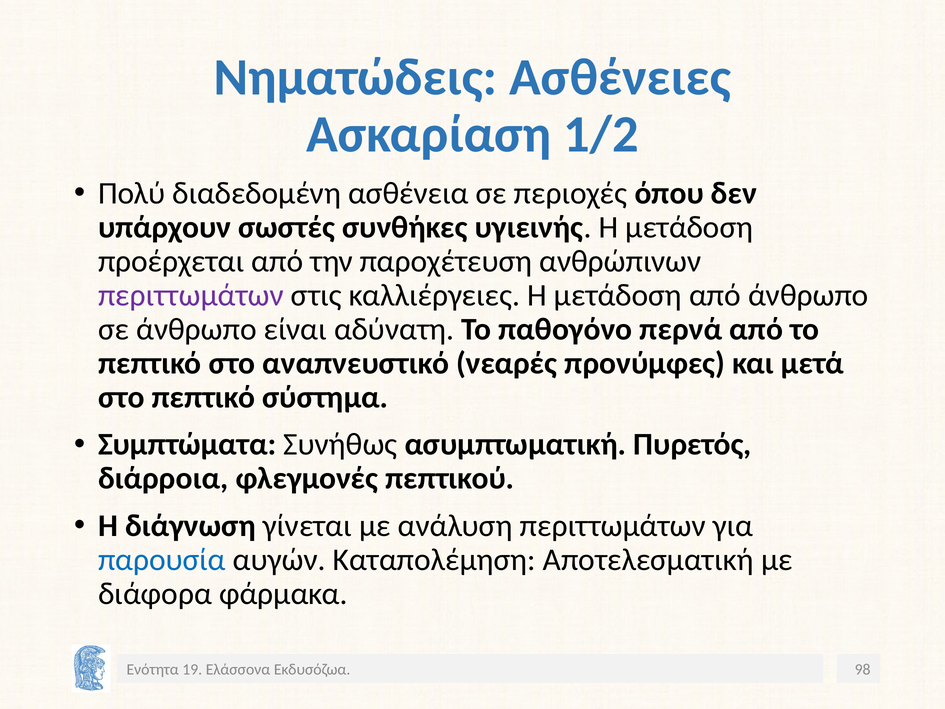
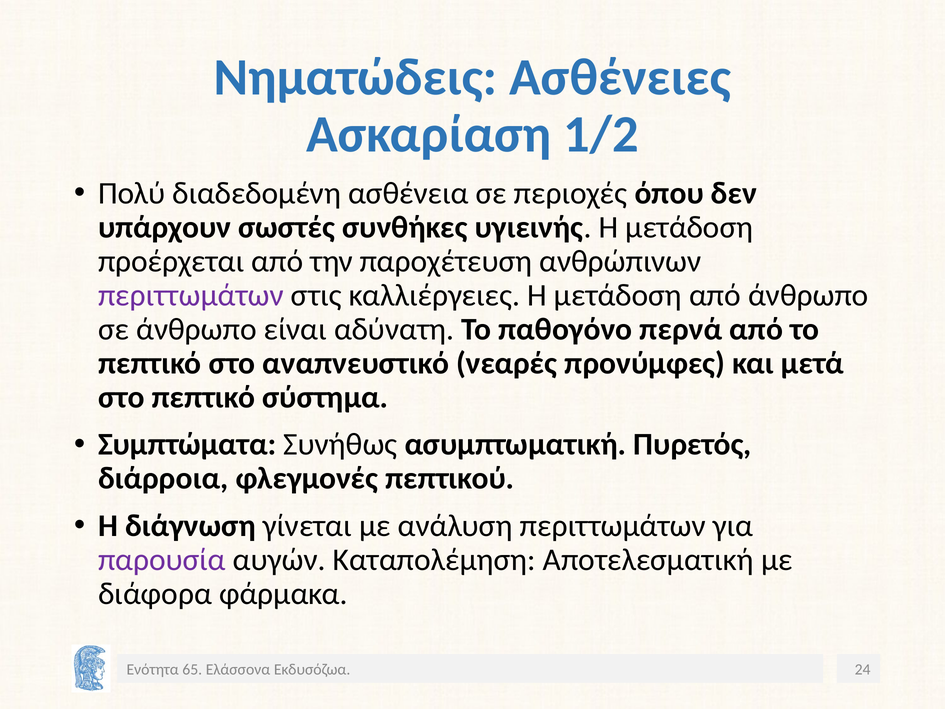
παρουσία colour: blue -> purple
19: 19 -> 65
98: 98 -> 24
